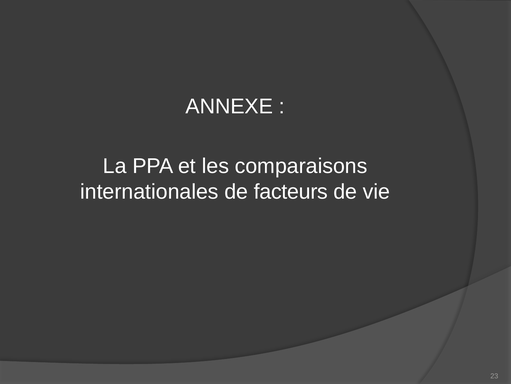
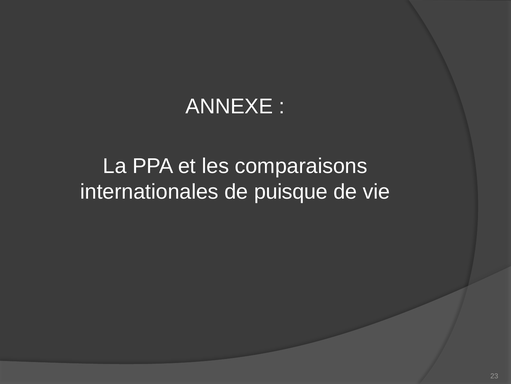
facteurs: facteurs -> puisque
